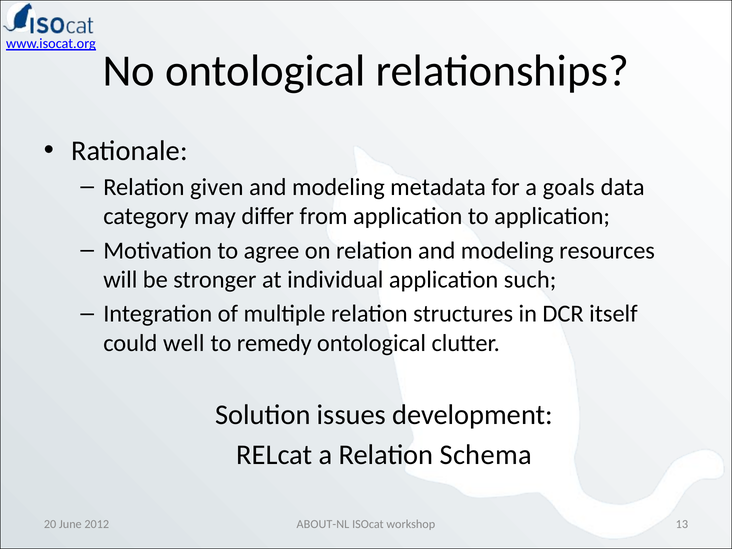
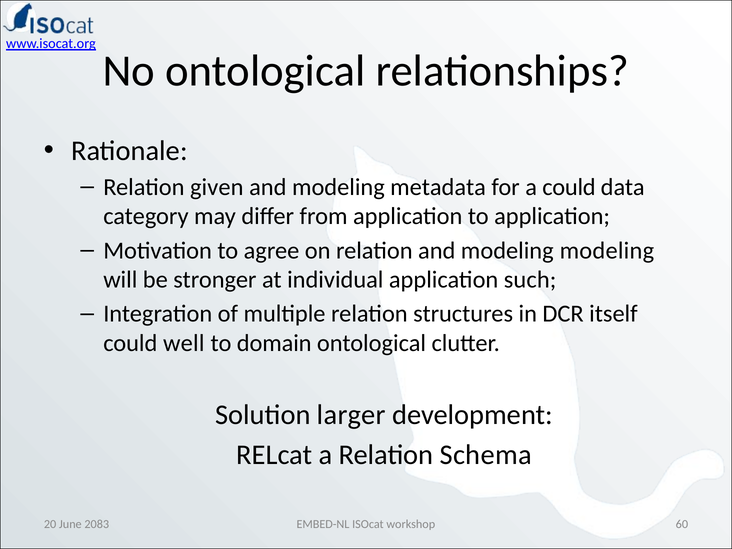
a goals: goals -> could
modeling resources: resources -> modeling
remedy: remedy -> domain
issues: issues -> larger
ABOUT-NL: ABOUT-NL -> EMBED-NL
13: 13 -> 60
2012: 2012 -> 2083
